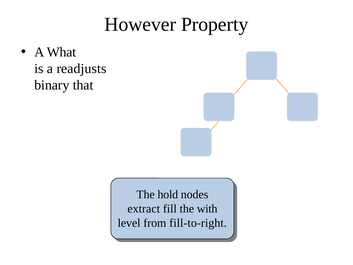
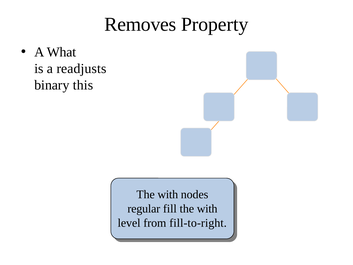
However: However -> Removes
that: that -> this
hold at (168, 194): hold -> with
extract: extract -> regular
